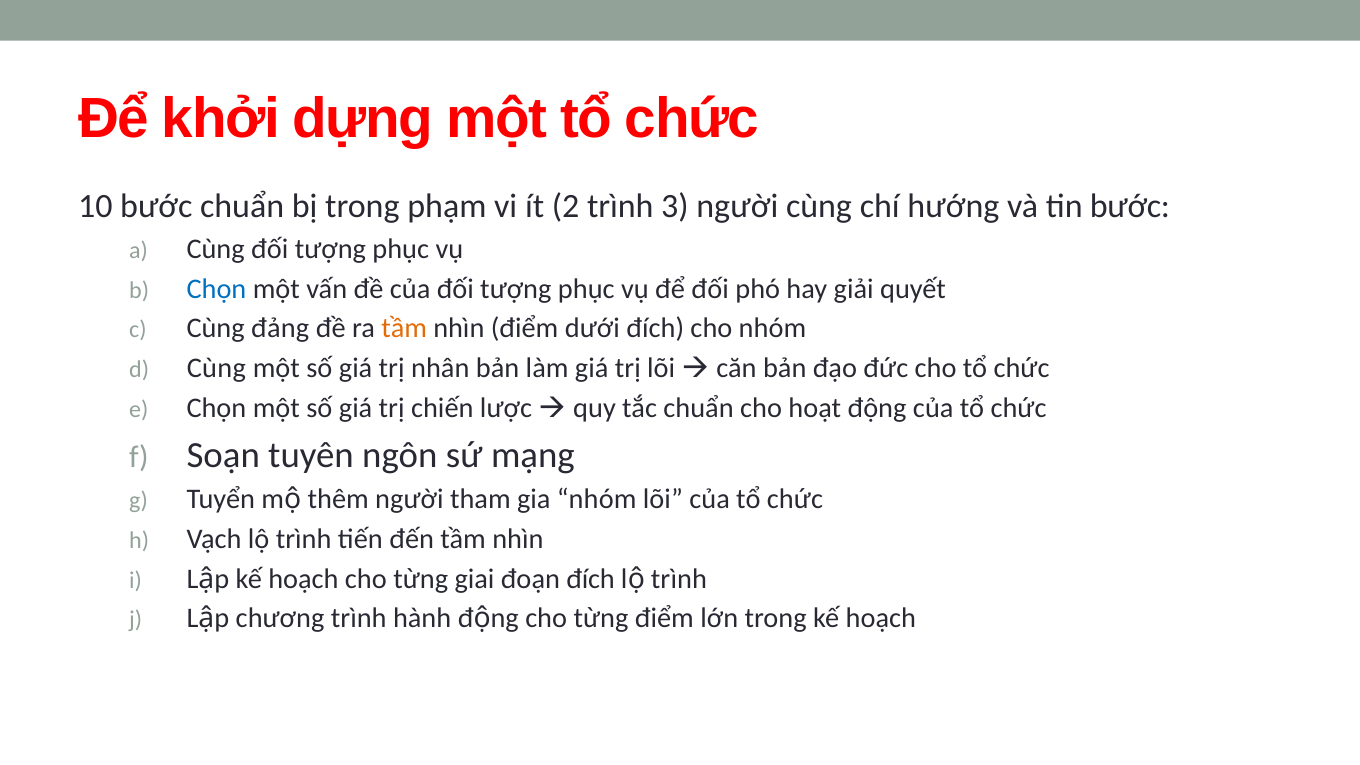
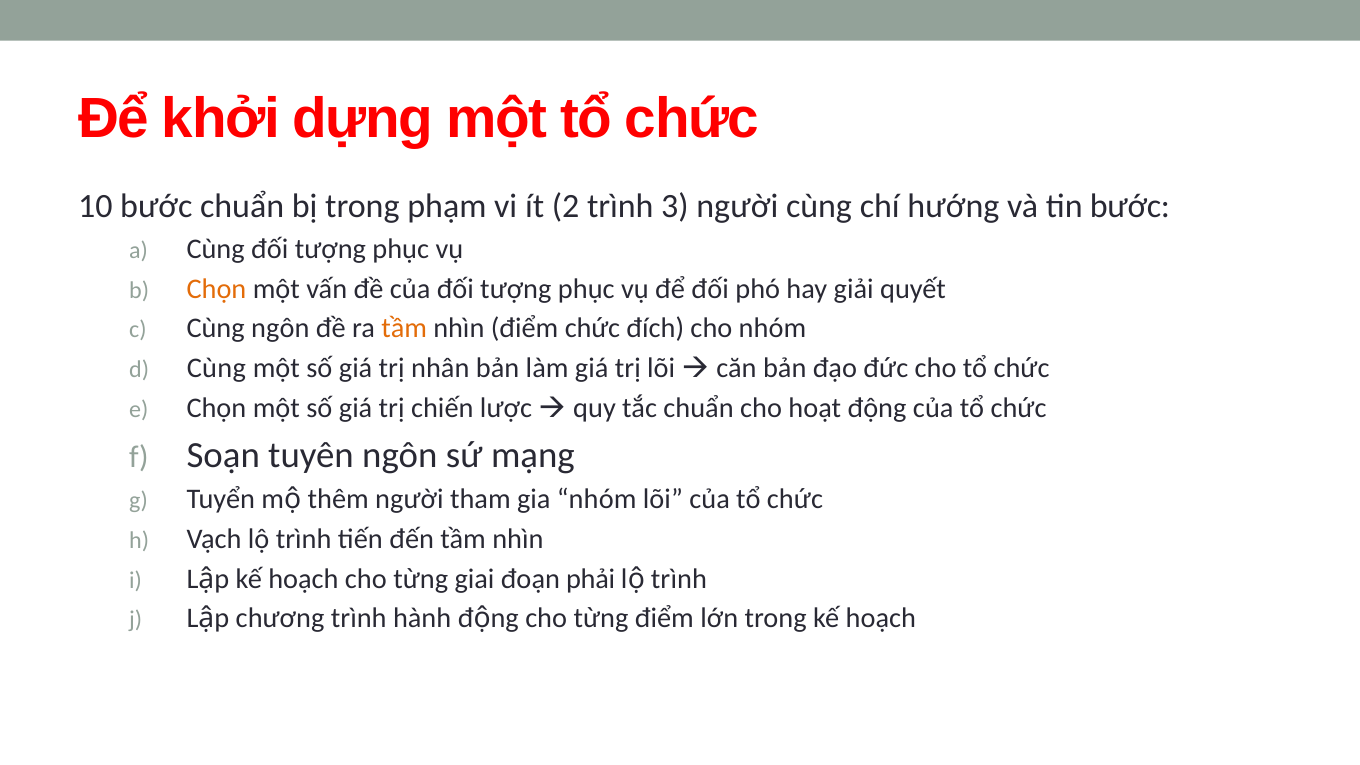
Chọn at (216, 289) colour: blue -> orange
Cùng đảng: đảng -> ngôn
điểm dưới: dưới -> chức
đoạn đích: đích -> phải
